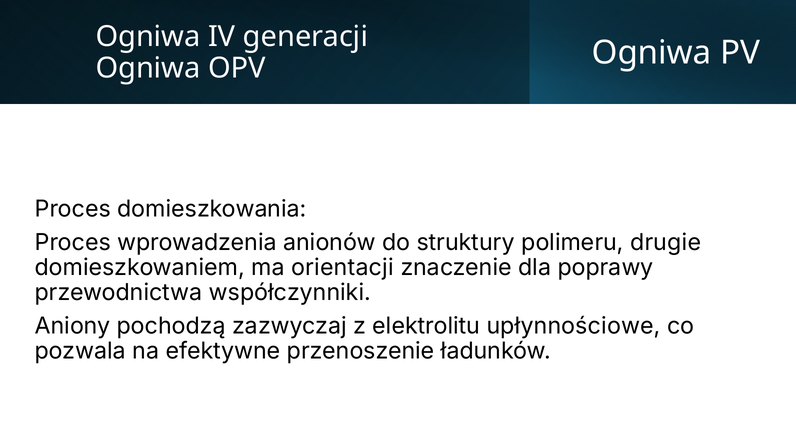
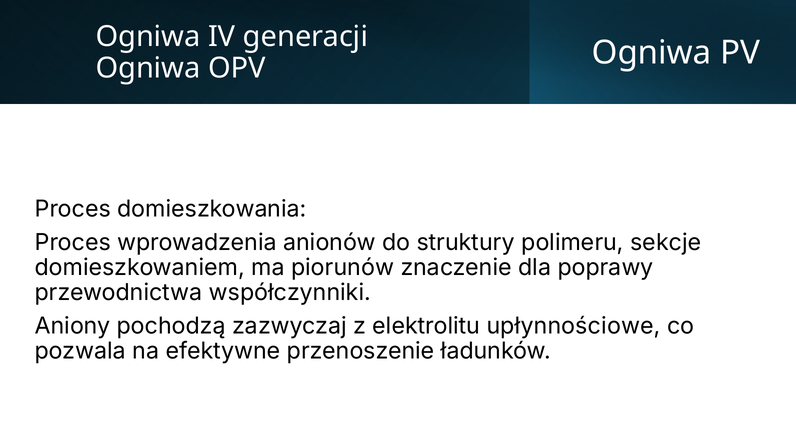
drugie: drugie -> sekcje
orientacji: orientacji -> piorunów
